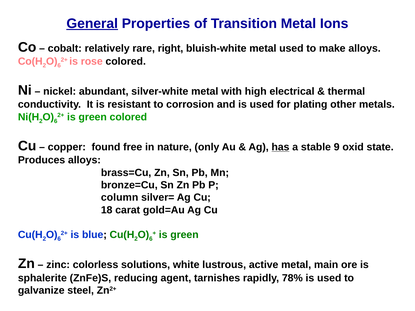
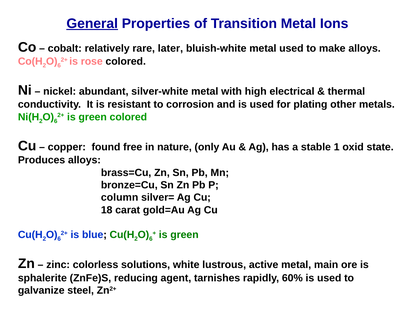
right: right -> later
has underline: present -> none
9: 9 -> 1
78%: 78% -> 60%
